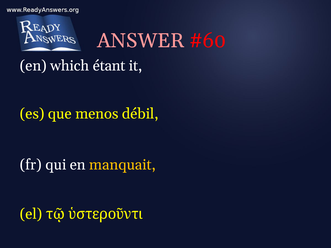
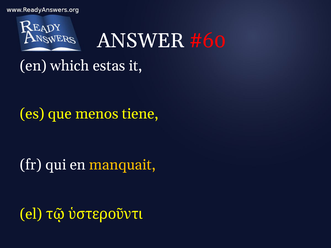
ANSWER colour: pink -> white
étant: étant -> estas
débil: débil -> tiene
